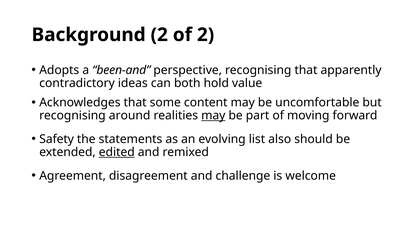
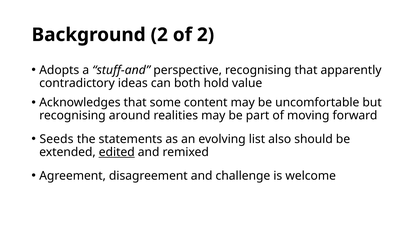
been-and: been-and -> stuff-and
may at (213, 116) underline: present -> none
Safety: Safety -> Seeds
